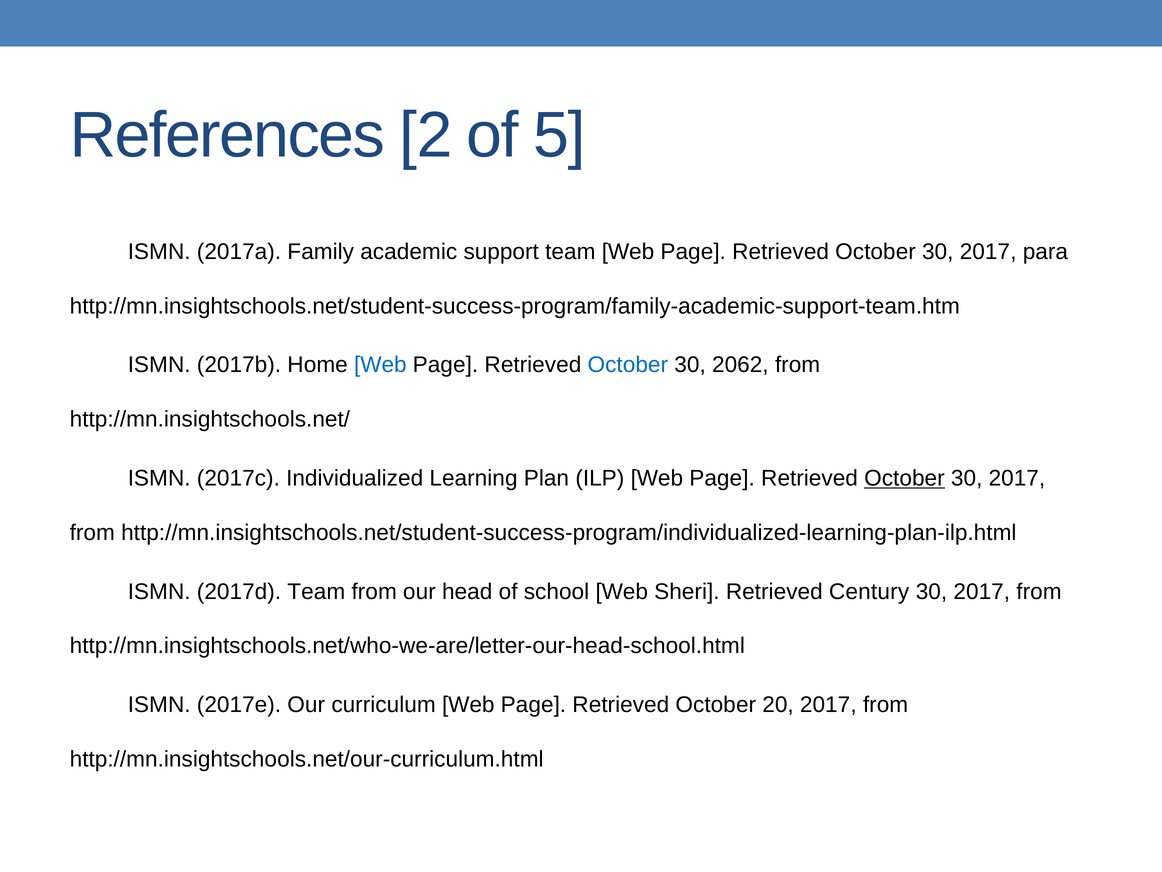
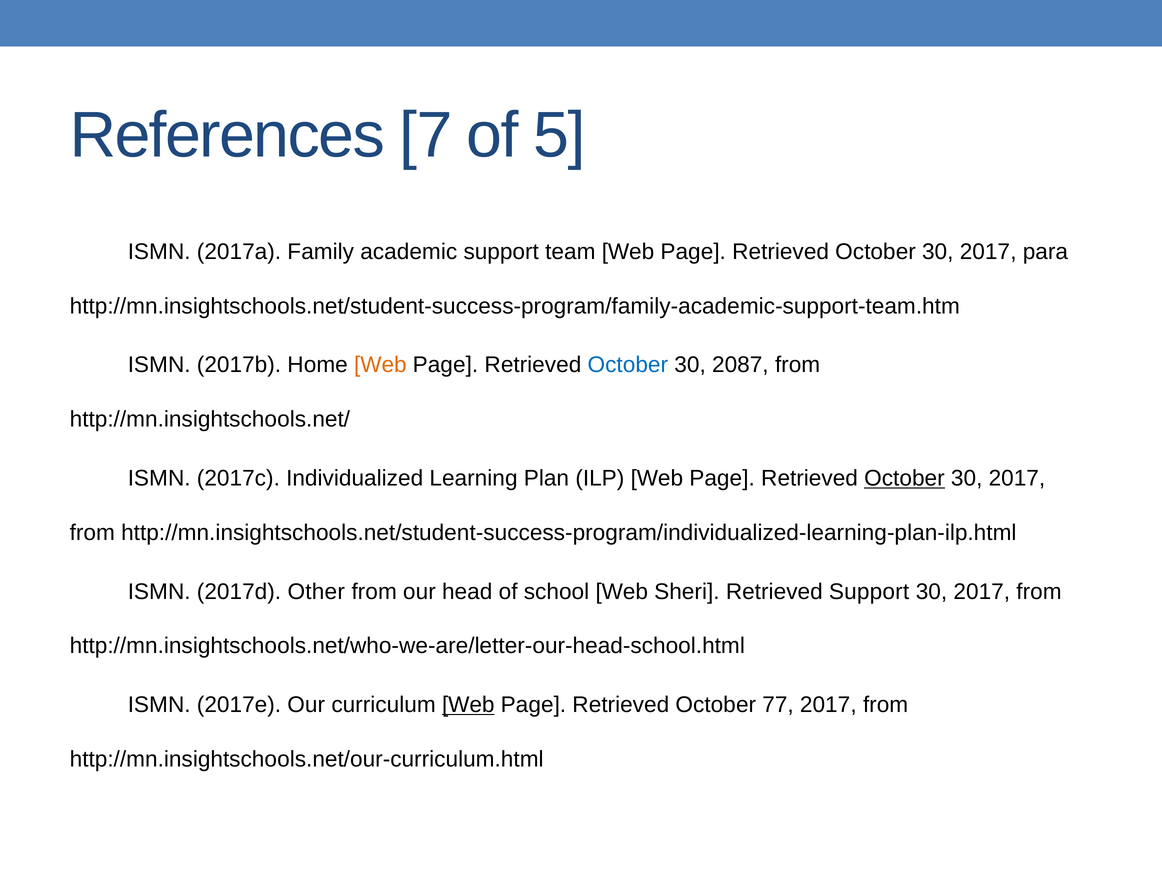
2: 2 -> 7
Web at (380, 365) colour: blue -> orange
2062: 2062 -> 2087
2017d Team: Team -> Other
Retrieved Century: Century -> Support
Web at (468, 704) underline: none -> present
20: 20 -> 77
